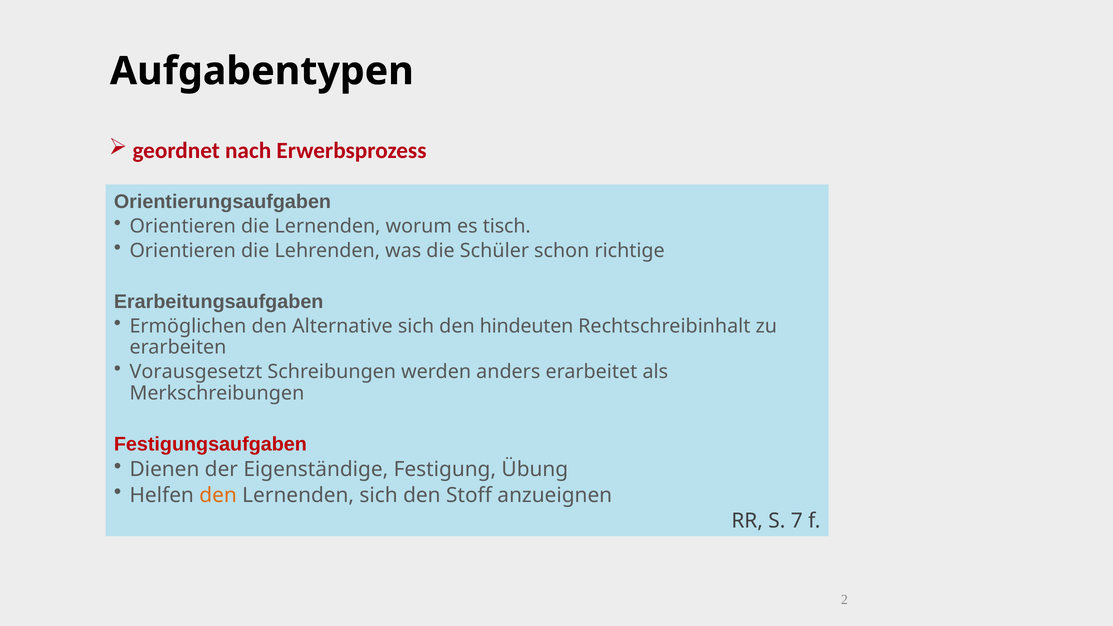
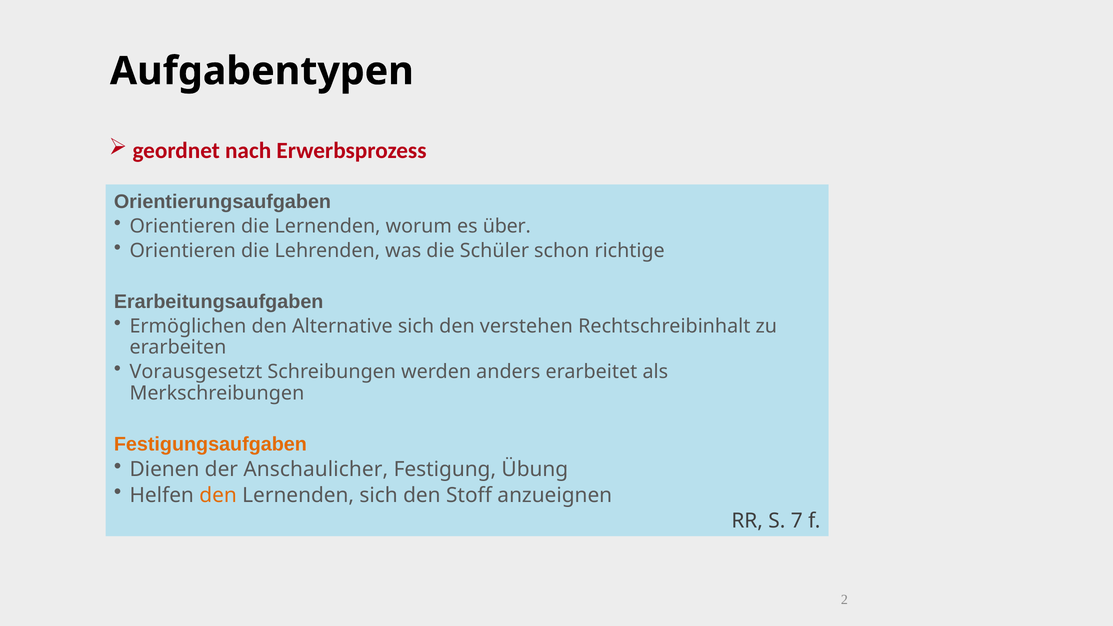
tisch: tisch -> über
hindeuten: hindeuten -> verstehen
Festigungsaufgaben colour: red -> orange
Eigenständige: Eigenständige -> Anschaulicher
